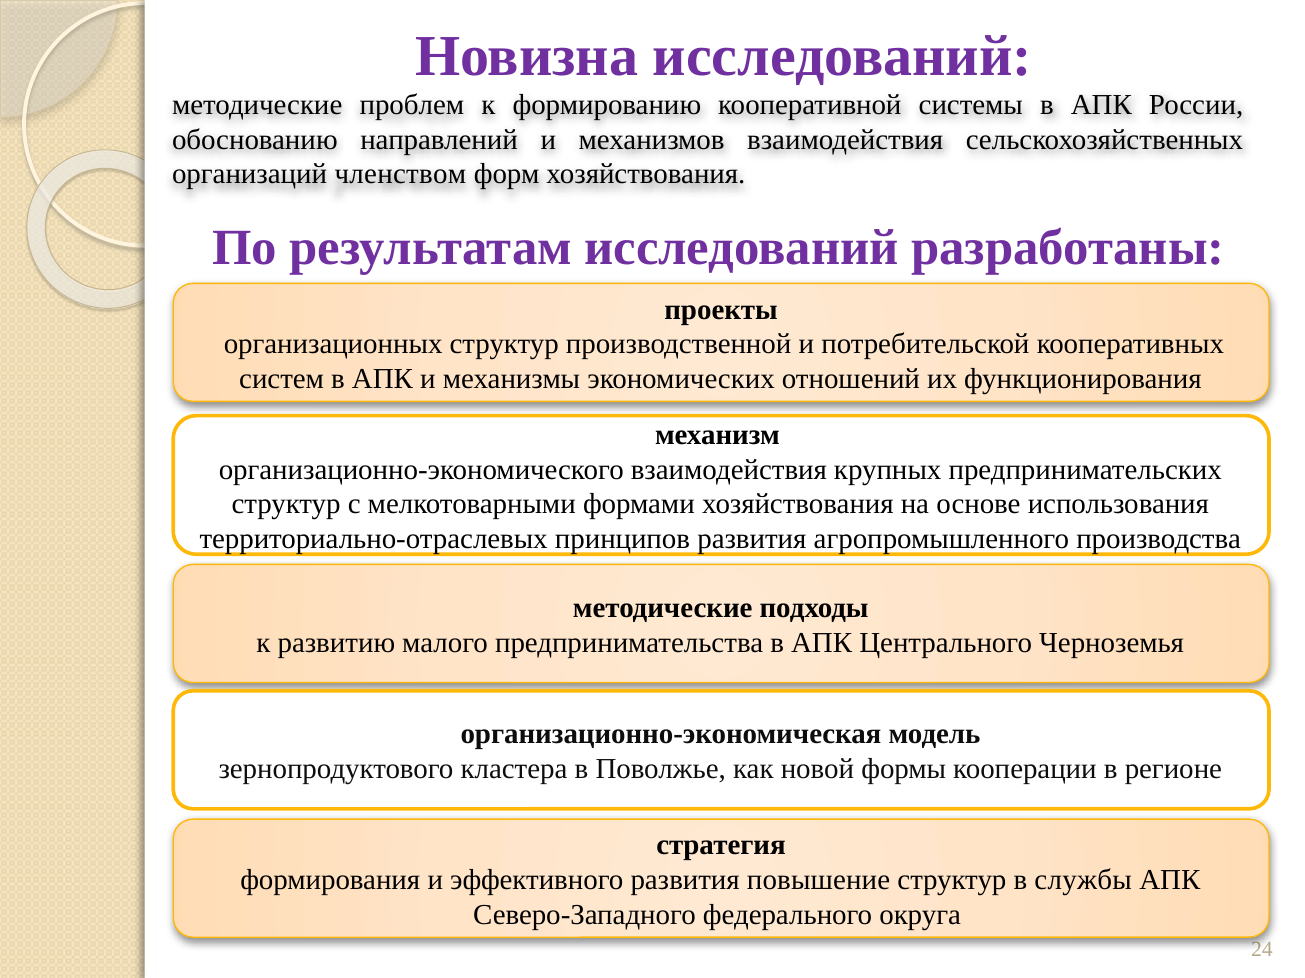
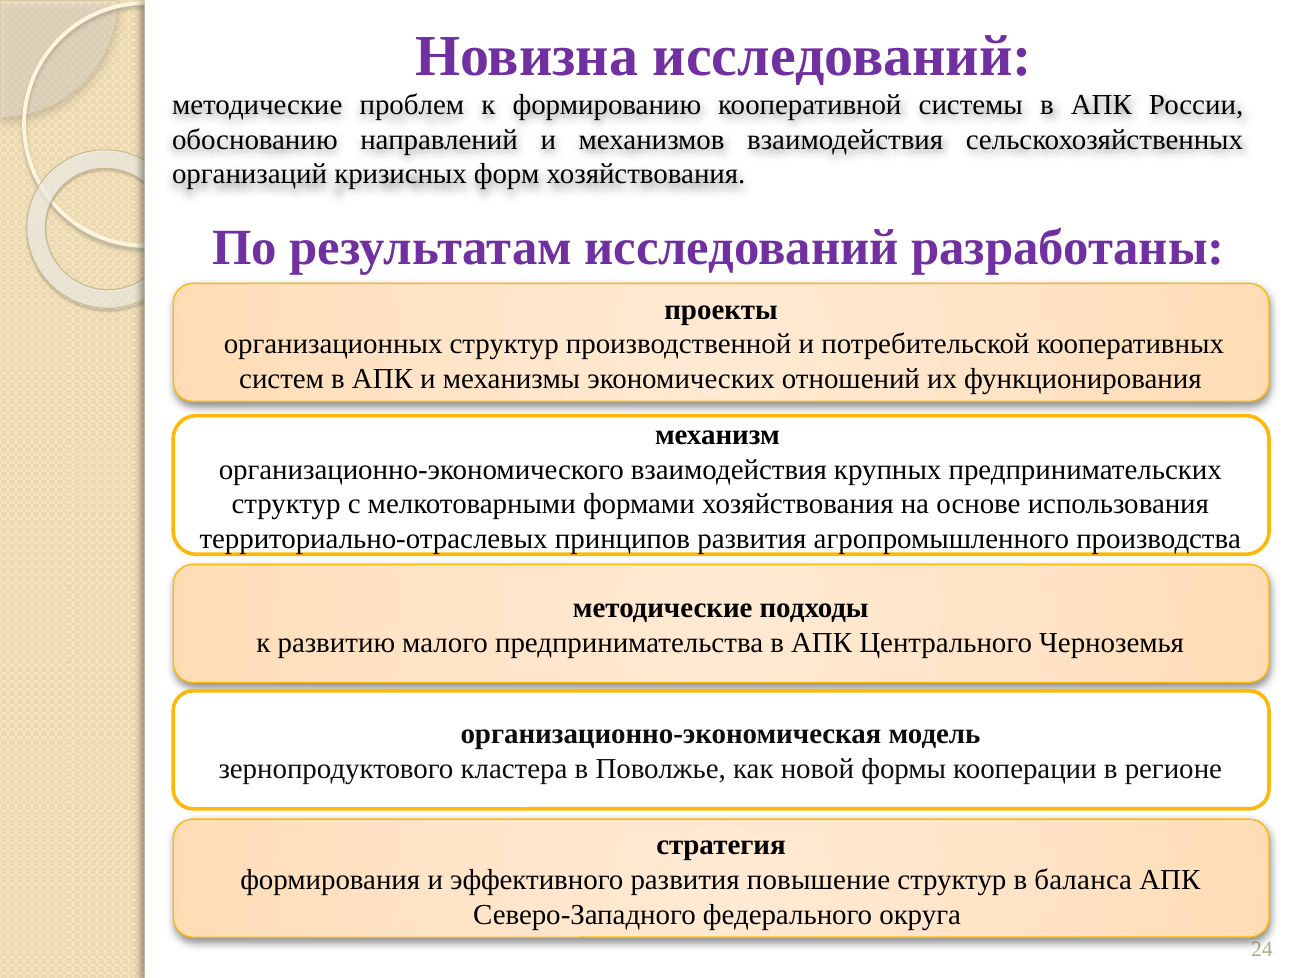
членством: членством -> кризисных
службы: службы -> баланса
